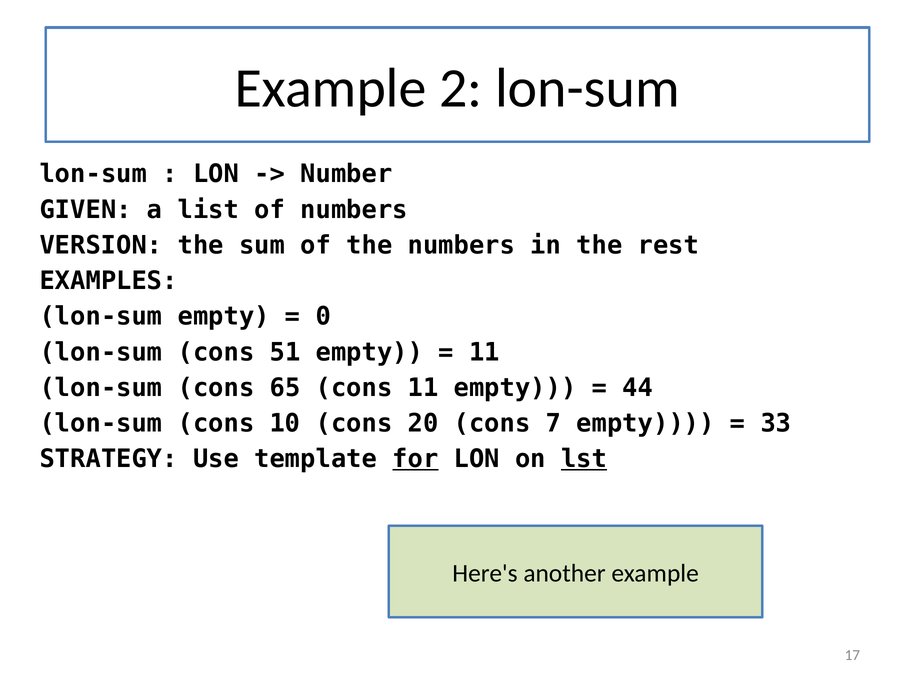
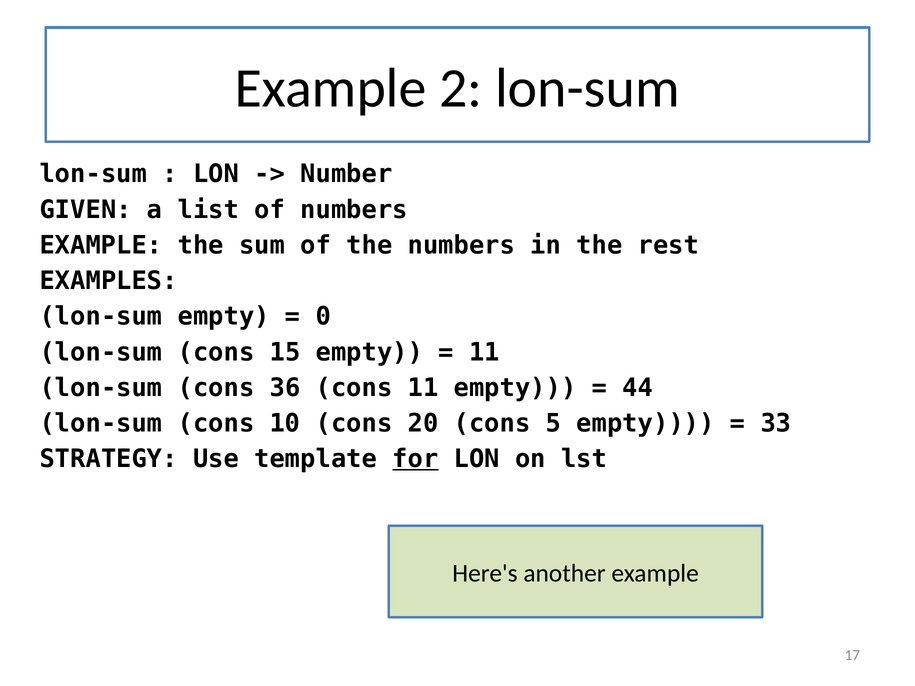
VERSION at (101, 245): VERSION -> EXAMPLE
51: 51 -> 15
65: 65 -> 36
7: 7 -> 5
lst underline: present -> none
